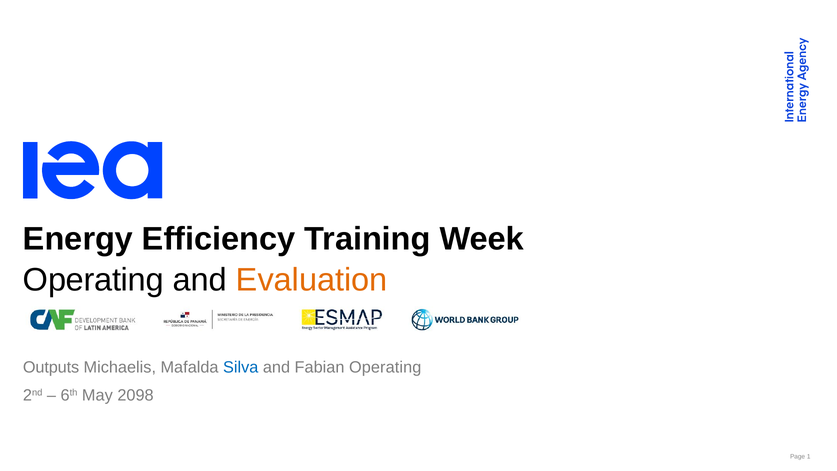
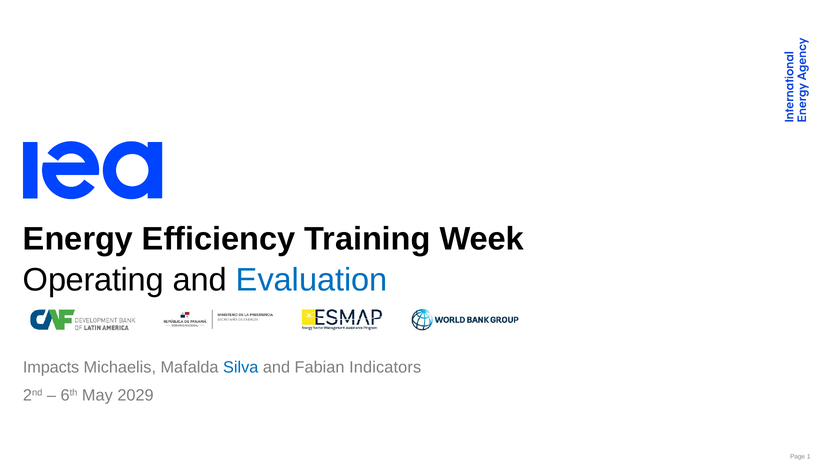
Evaluation colour: orange -> blue
Outputs: Outputs -> Impacts
Fabian Operating: Operating -> Indicators
2098: 2098 -> 2029
